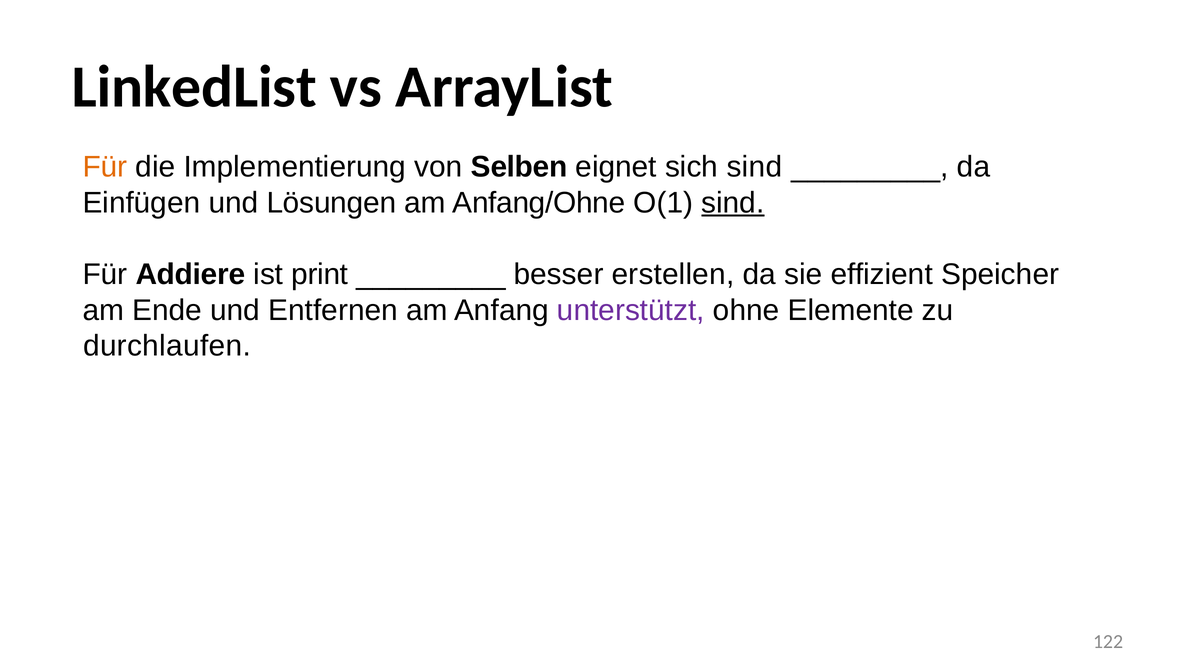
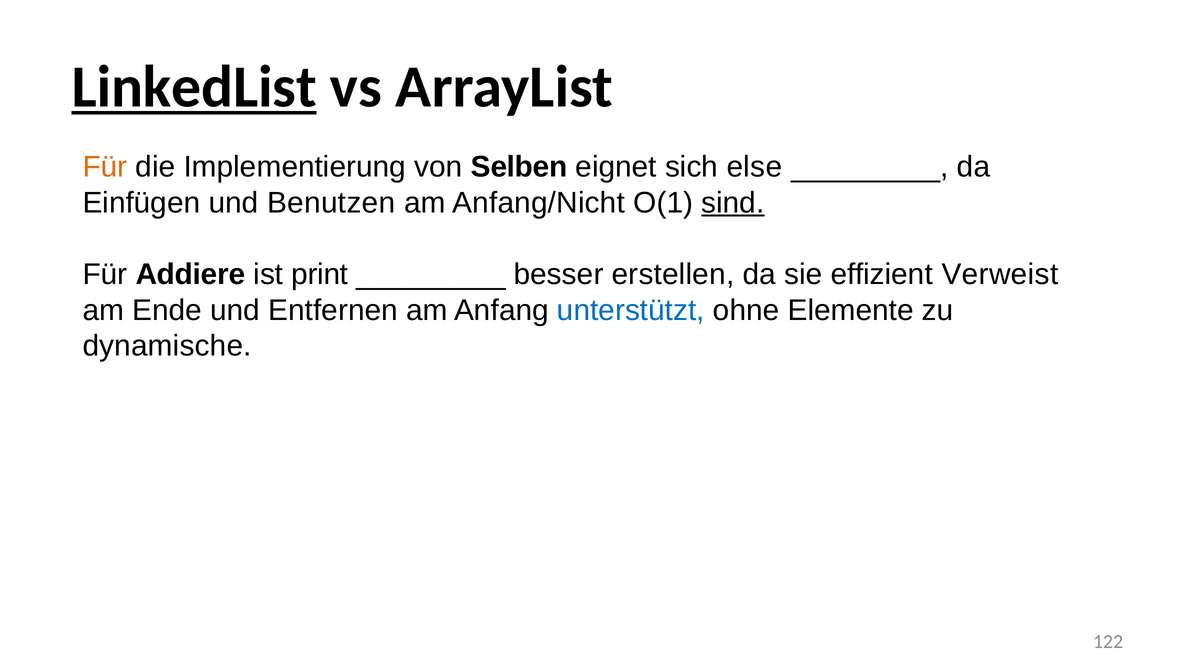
LinkedList underline: none -> present
sich sind: sind -> else
Lösungen: Lösungen -> Benutzen
Anfang/Ohne: Anfang/Ohne -> Anfang/Nicht
Speicher: Speicher -> Verweist
unterstützt colour: purple -> blue
durchlaufen: durchlaufen -> dynamische
